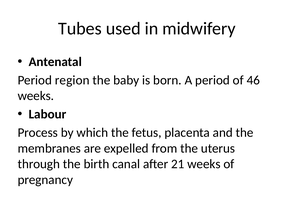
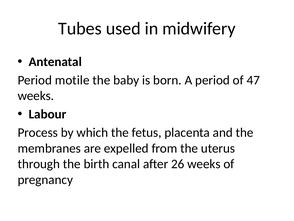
region: region -> motile
46: 46 -> 47
21: 21 -> 26
